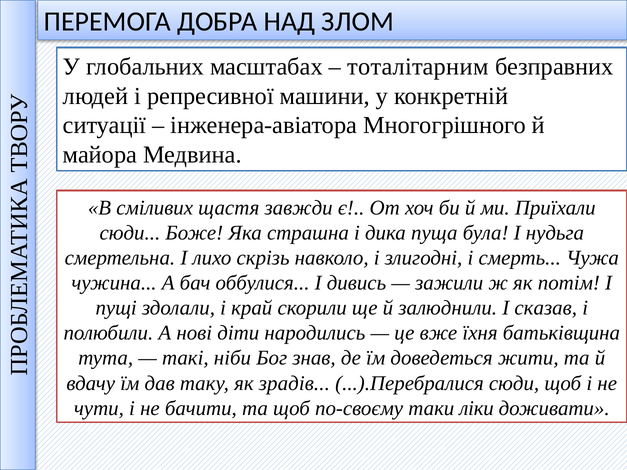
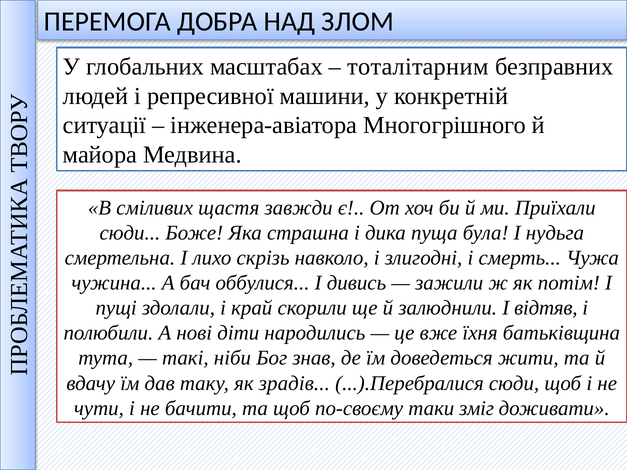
сказав: сказав -> відтяв
ліки: ліки -> зміг
